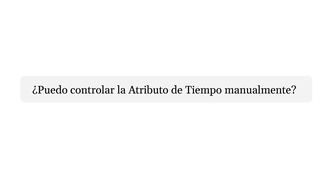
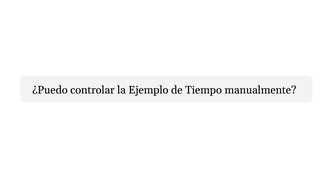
Atributo: Atributo -> Ejemplo
